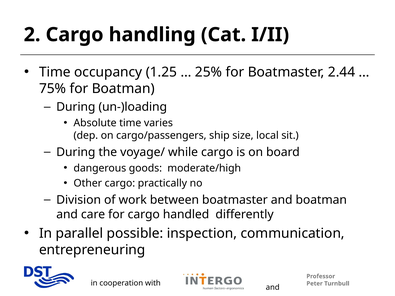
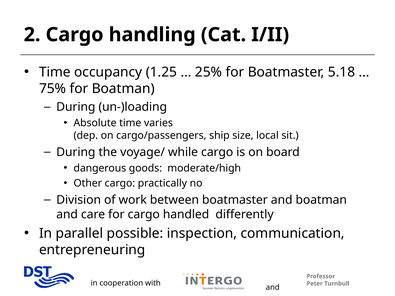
2.44: 2.44 -> 5.18
